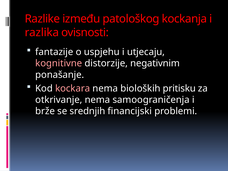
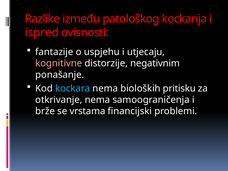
razlika: razlika -> ispred
kockara colour: pink -> light blue
srednjih: srednjih -> vrstama
